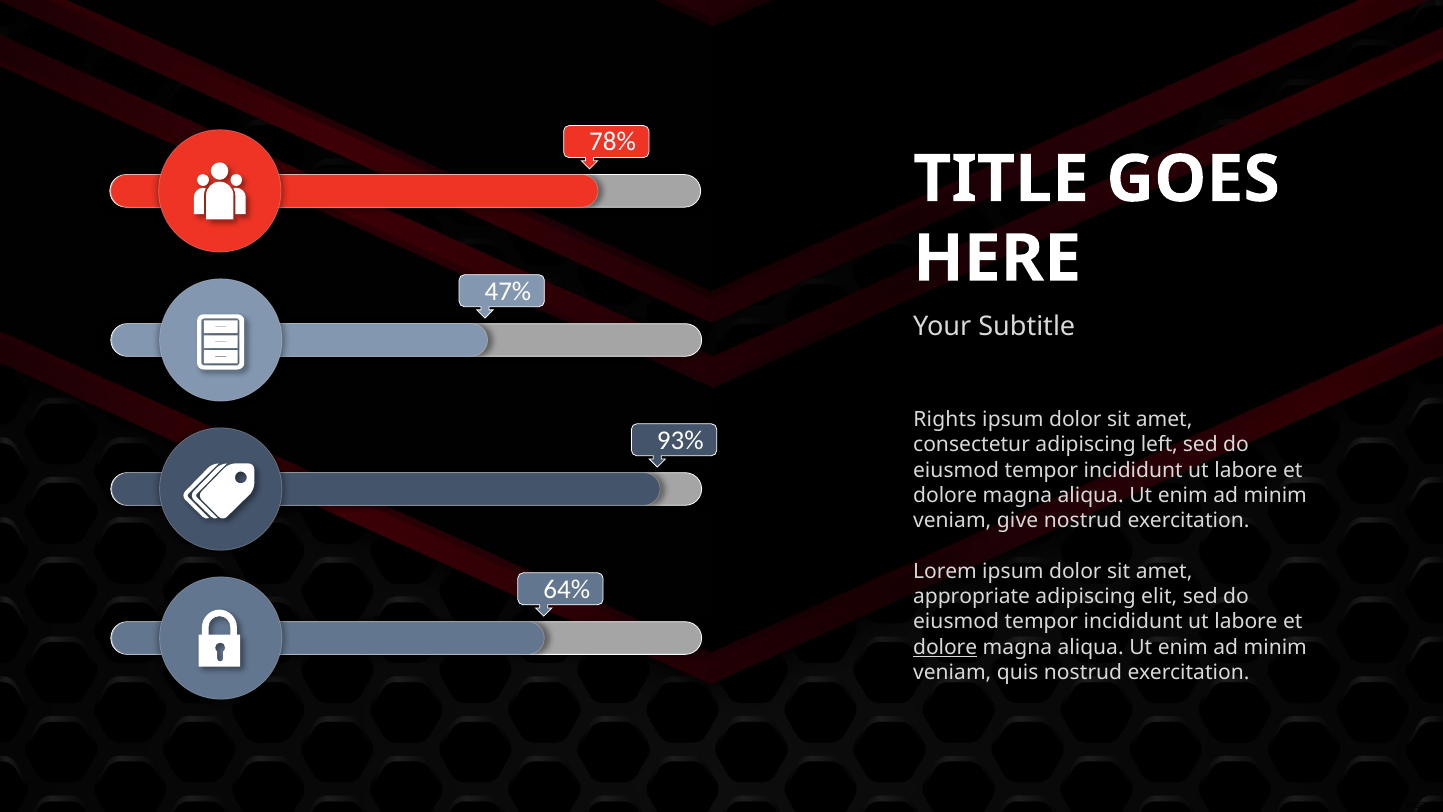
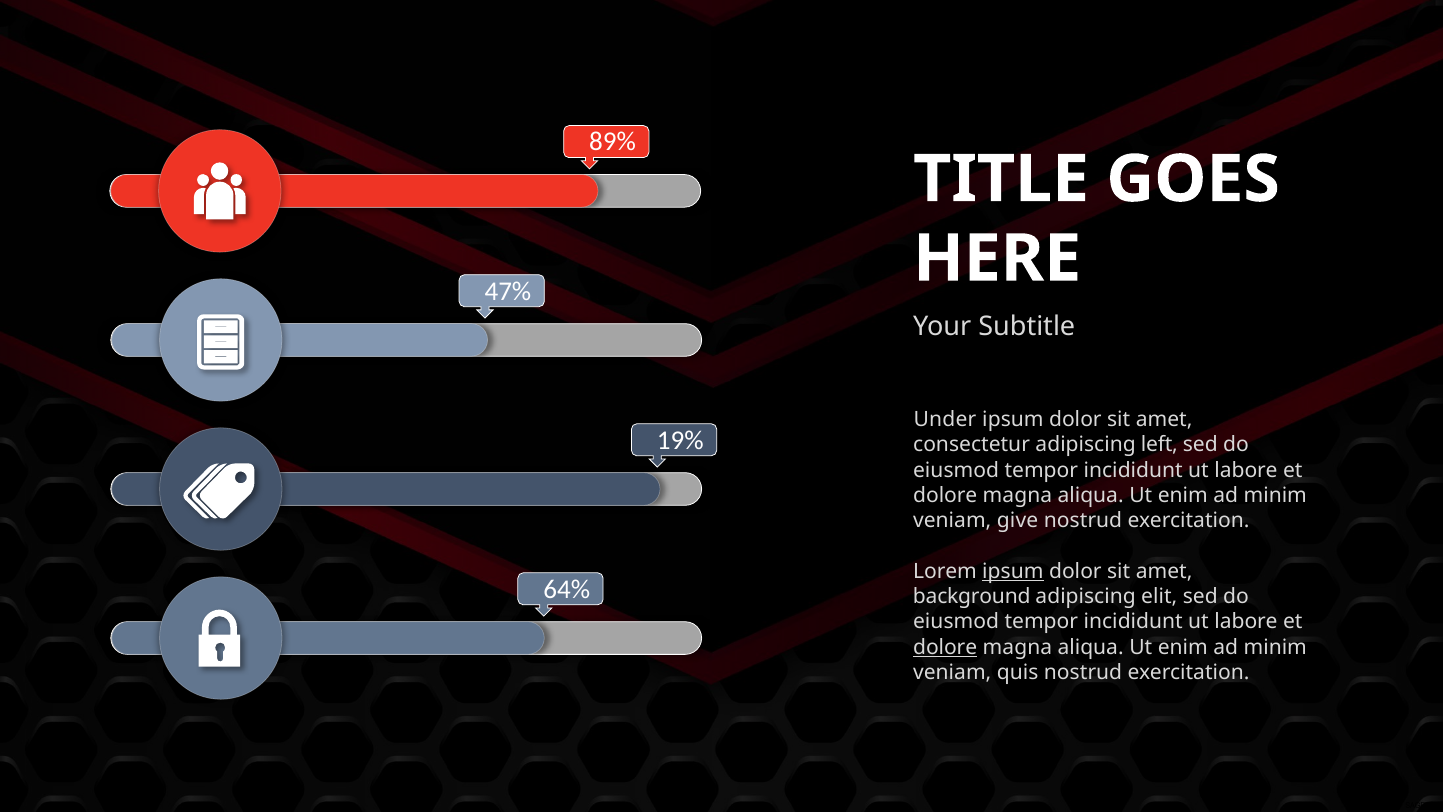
78%: 78% -> 89%
Rights: Rights -> Under
93%: 93% -> 19%
ipsum at (1013, 571) underline: none -> present
appropriate: appropriate -> background
